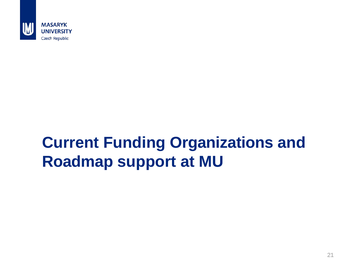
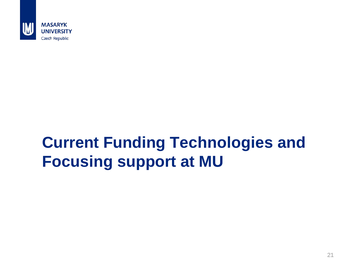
Organizations: Organizations -> Technologies
Roadmap: Roadmap -> Focusing
